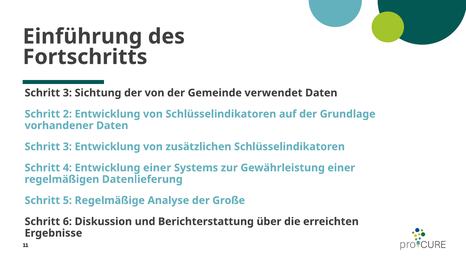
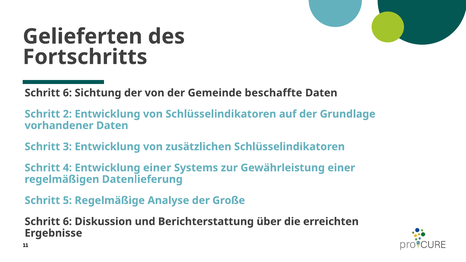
Einführung: Einführung -> Gelieferten
3 at (67, 93): 3 -> 6
verwendet: verwendet -> beschaffte
